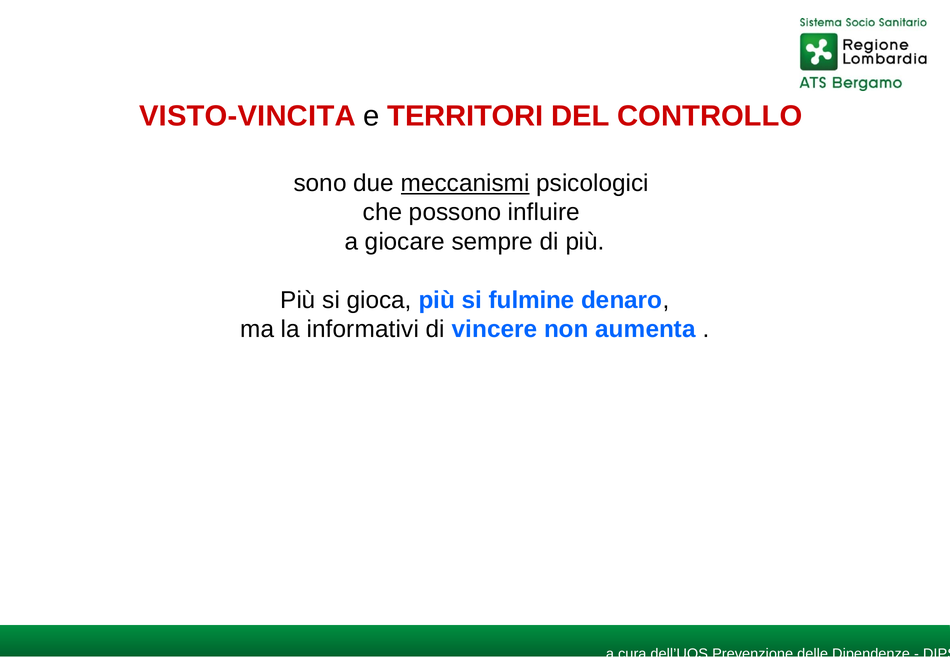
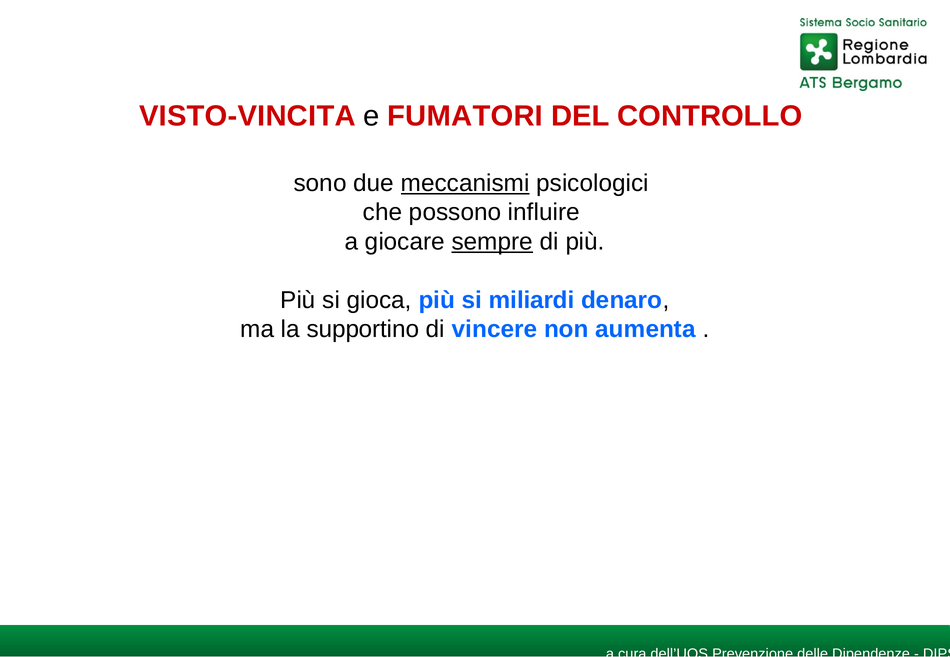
TERRITORI: TERRITORI -> FUMATORI
sempre underline: none -> present
fulmine: fulmine -> miliardi
informativi: informativi -> supportino
